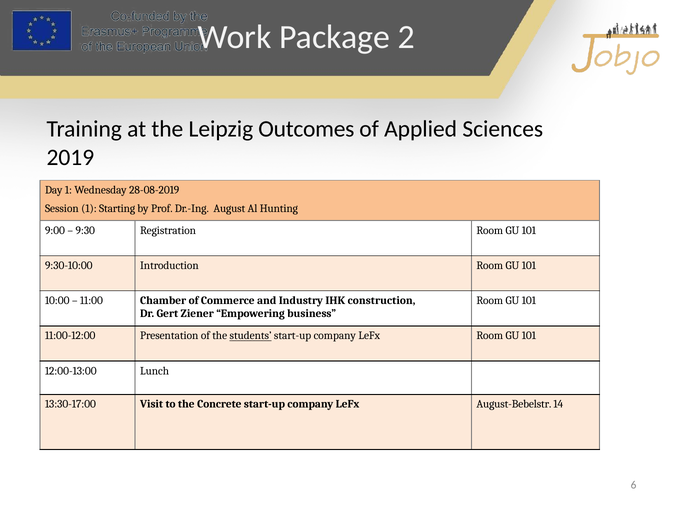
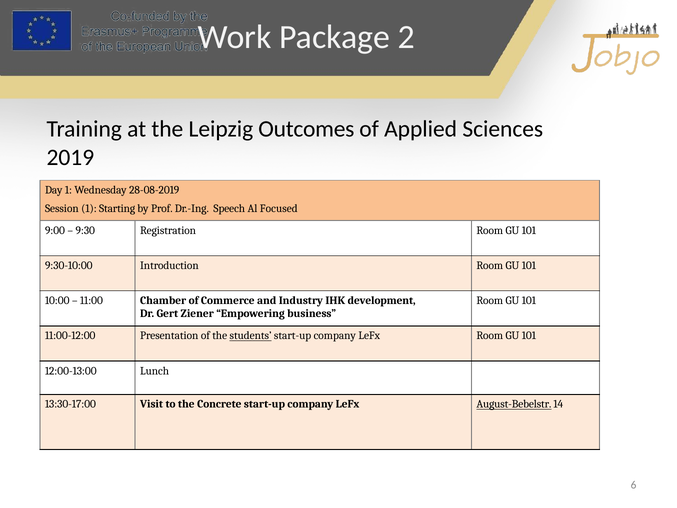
August: August -> Speech
Hunting: Hunting -> Focused
construction: construction -> development
August-Bebelstr underline: none -> present
